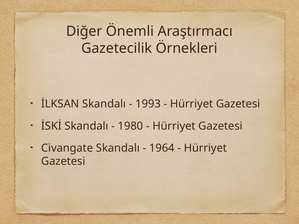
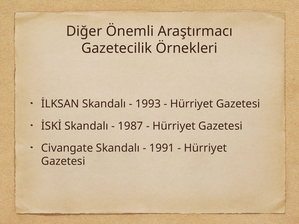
1980: 1980 -> 1987
1964: 1964 -> 1991
